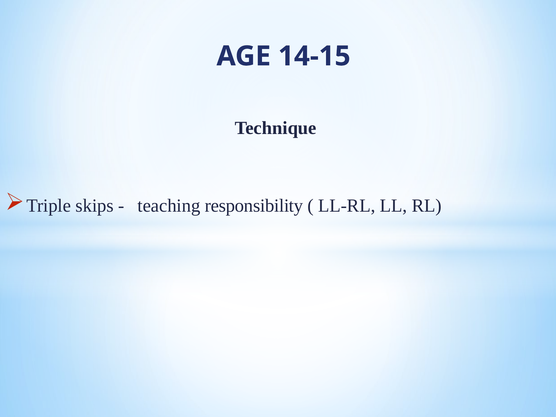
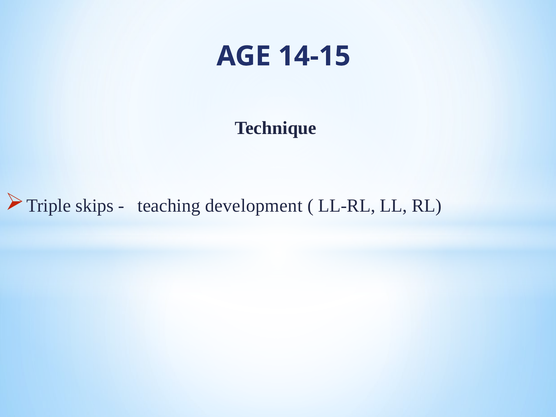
responsibility: responsibility -> development
